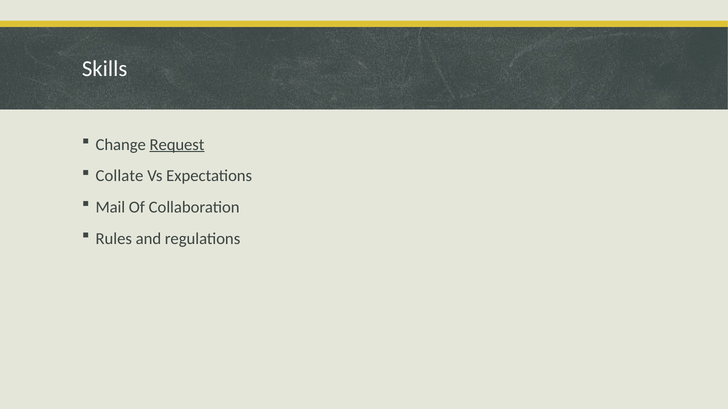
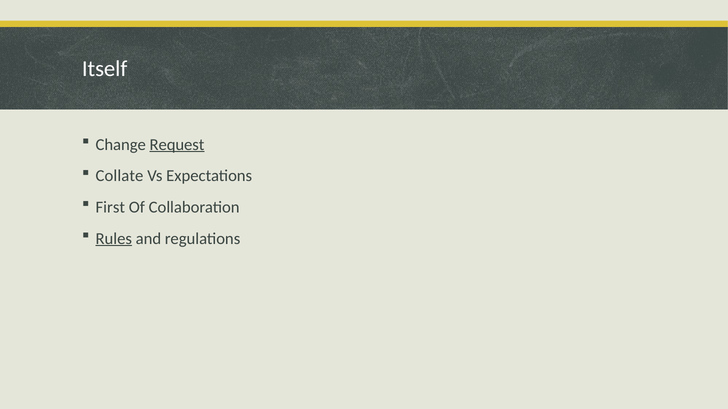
Skills: Skills -> Itself
Mail: Mail -> First
Rules underline: none -> present
